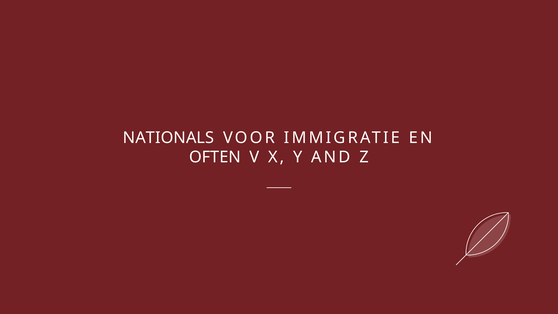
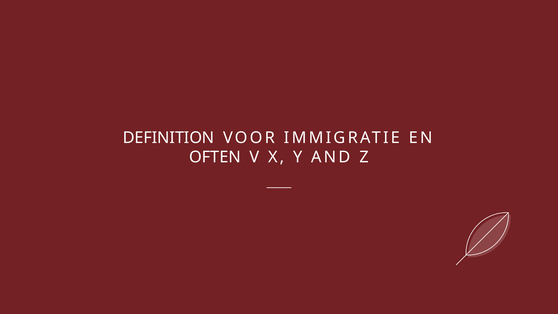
NATIONALS: NATIONALS -> DEFINITION
